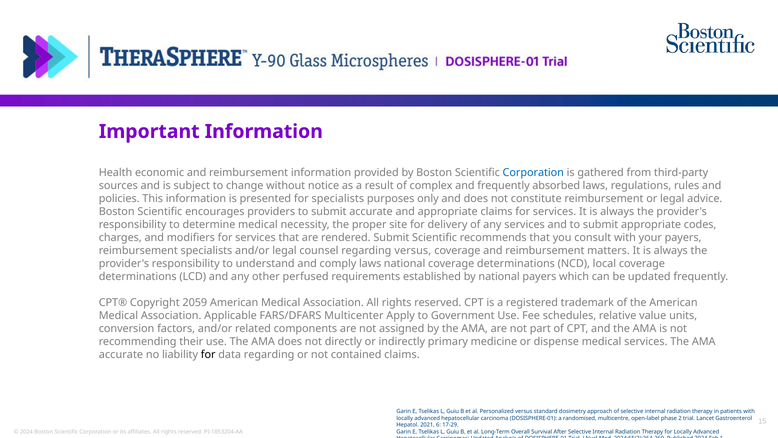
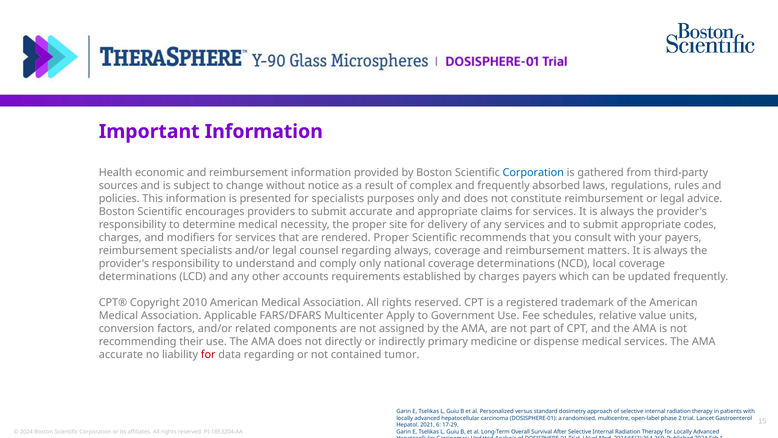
rendered Submit: Submit -> Proper
regarding versus: versus -> always
comply laws: laws -> only
perfused: perfused -> accounts
by national: national -> charges
2059: 2059 -> 2010
for at (208, 354) colour: black -> red
contained claims: claims -> tumor
